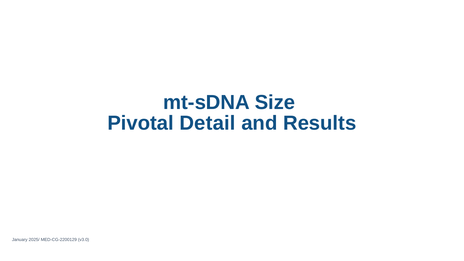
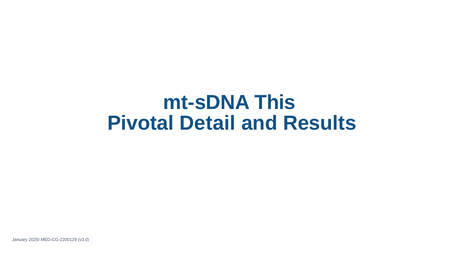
Size: Size -> This
